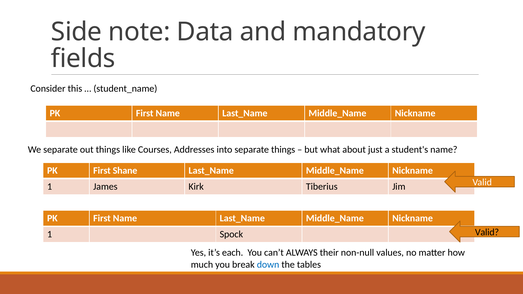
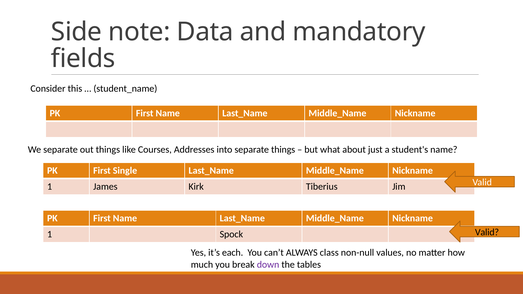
Shane: Shane -> Single
their: their -> class
down colour: blue -> purple
